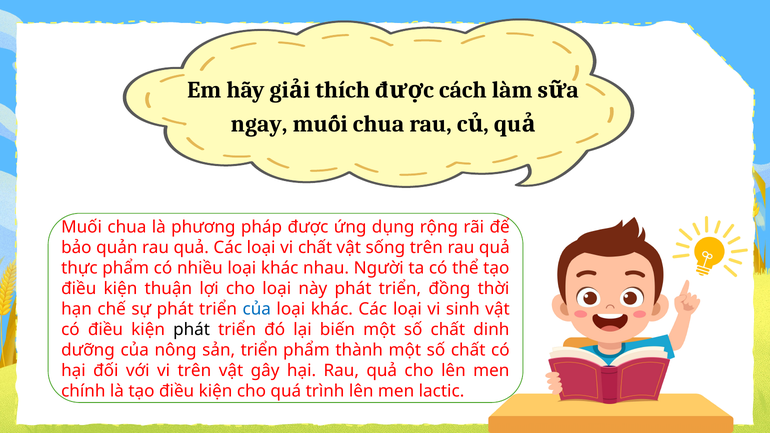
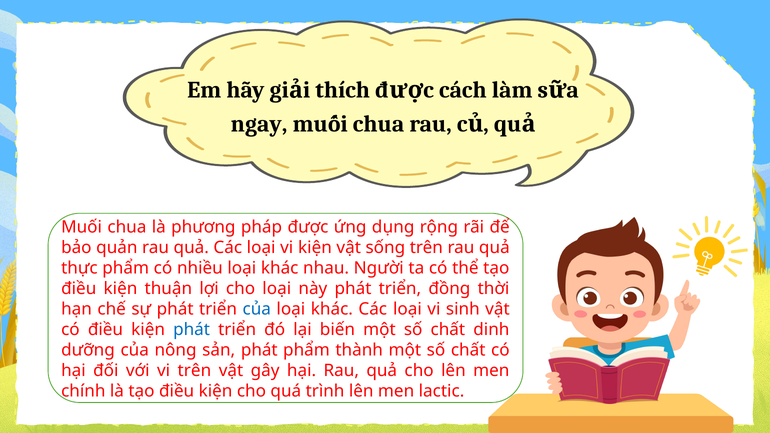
vi chất: chất -> kiện
phát at (192, 330) colour: black -> blue
sản triển: triển -> phát
